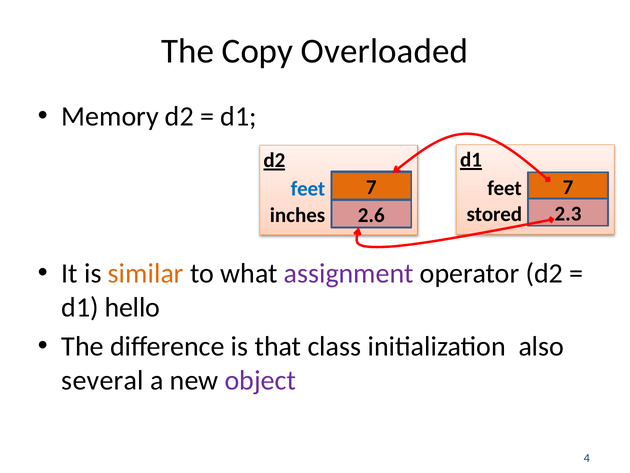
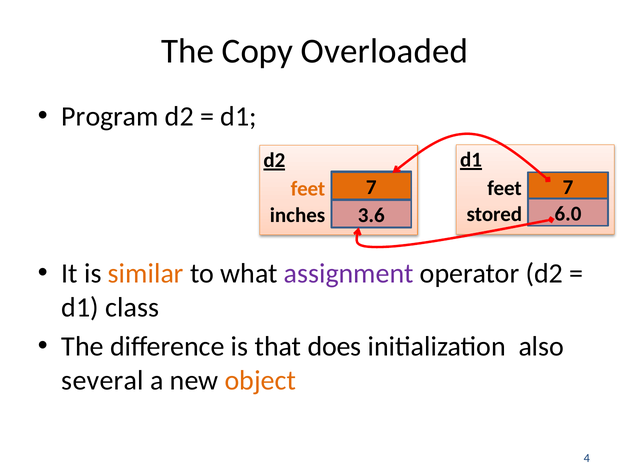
Memory: Memory -> Program
feet at (308, 189) colour: blue -> orange
2.3: 2.3 -> 6.0
2.6: 2.6 -> 3.6
hello: hello -> class
class: class -> does
object colour: purple -> orange
